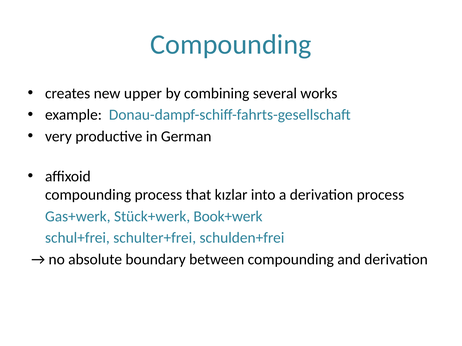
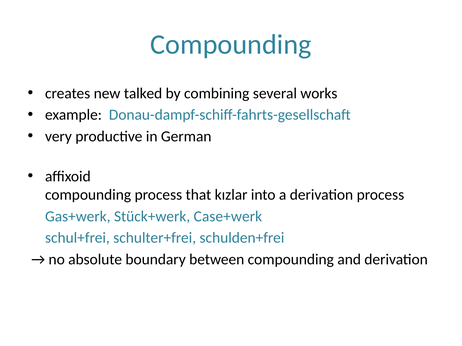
upper: upper -> talked
Book+werk: Book+werk -> Case+werk
